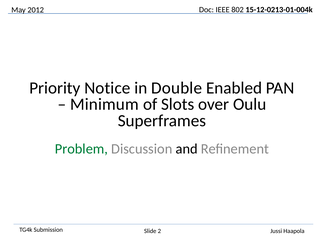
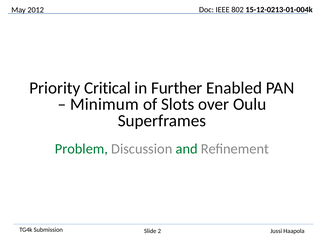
Notice: Notice -> Critical
Double: Double -> Further
and colour: black -> green
